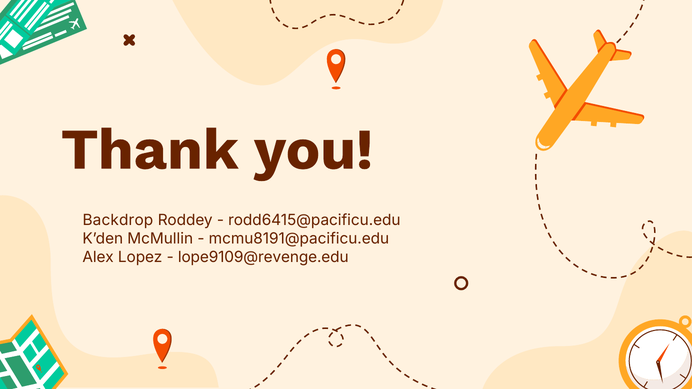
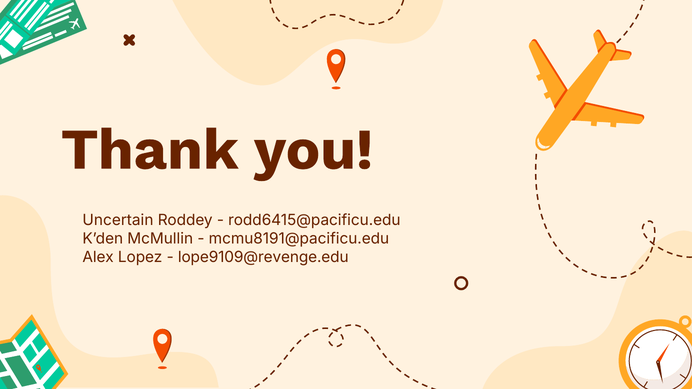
Backdrop: Backdrop -> Uncertain
